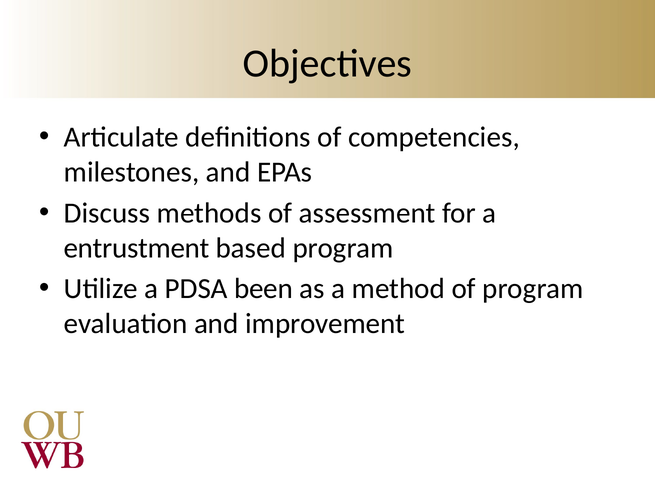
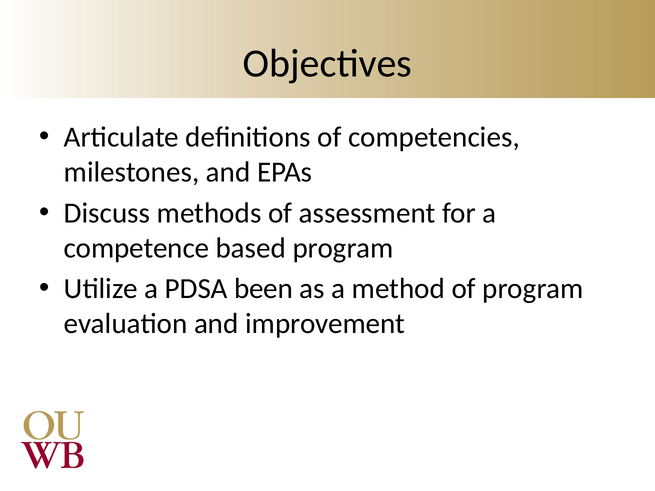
entrustment: entrustment -> competence
